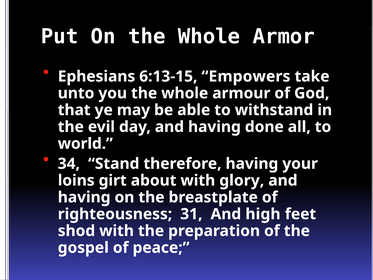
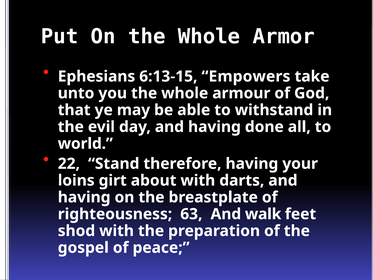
34: 34 -> 22
glory: glory -> darts
31: 31 -> 63
high: high -> walk
